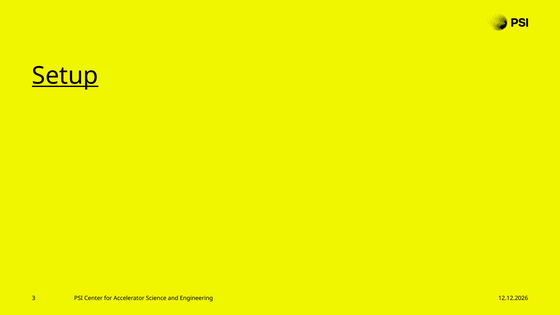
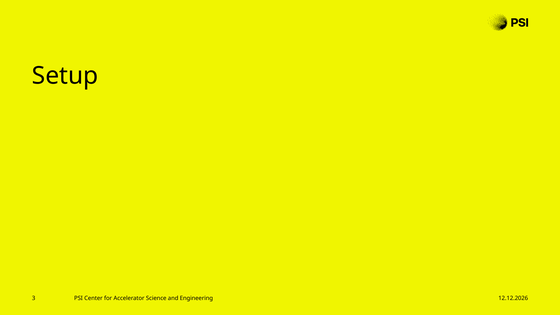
Setup underline: present -> none
